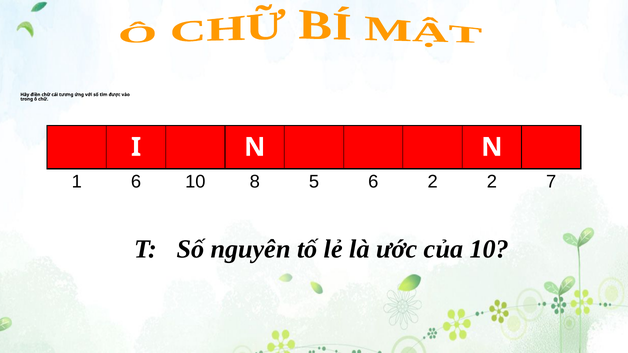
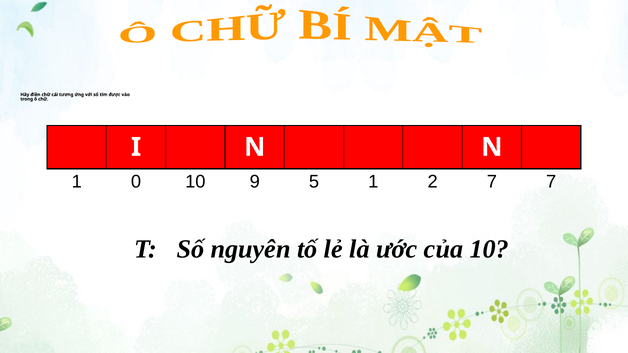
1 6: 6 -> 0
8: 8 -> 9
5 6: 6 -> 1
2 2: 2 -> 7
